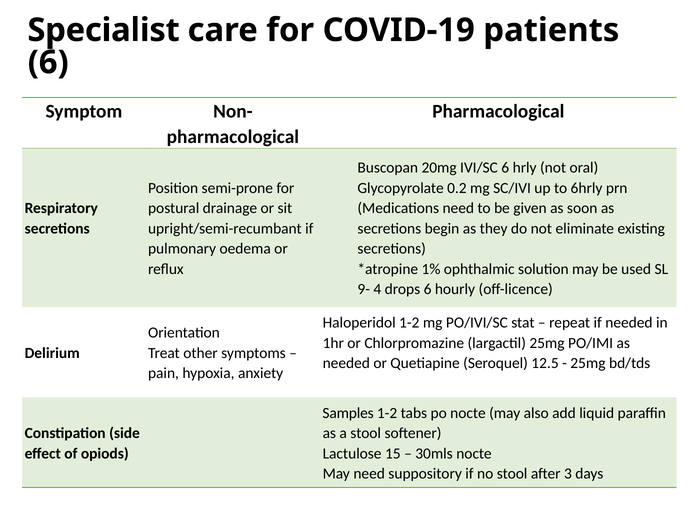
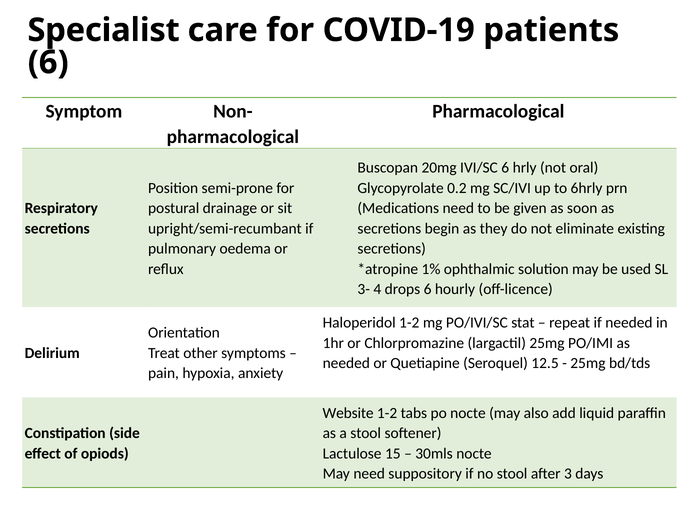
9-: 9- -> 3-
Samples: Samples -> Website
